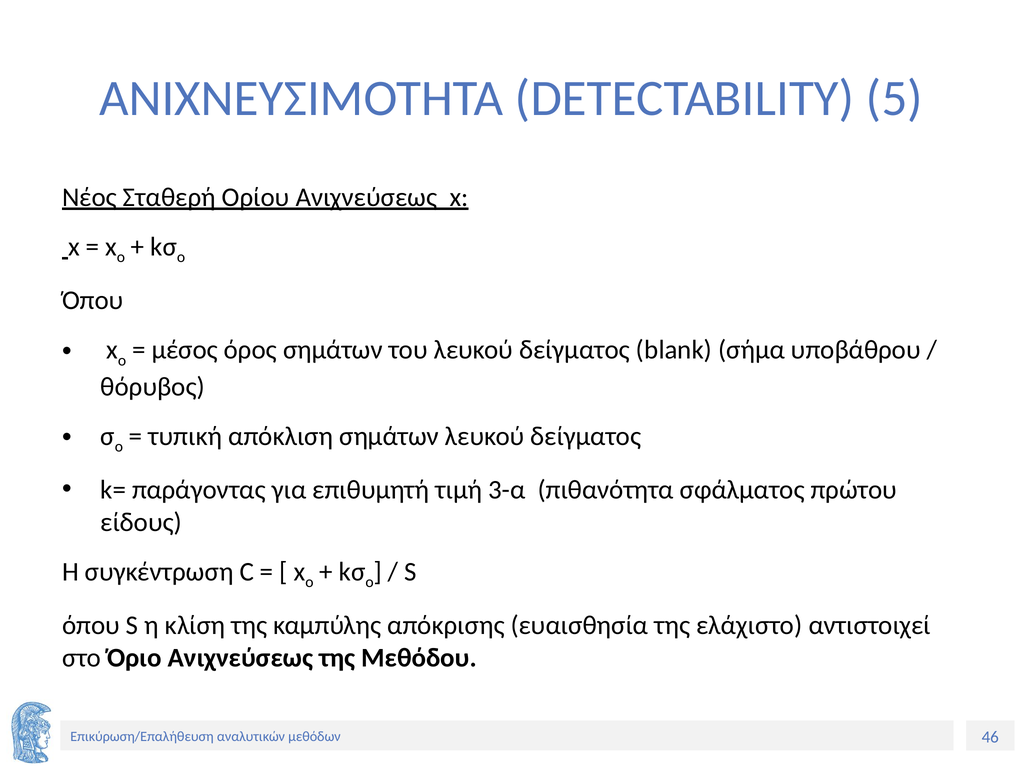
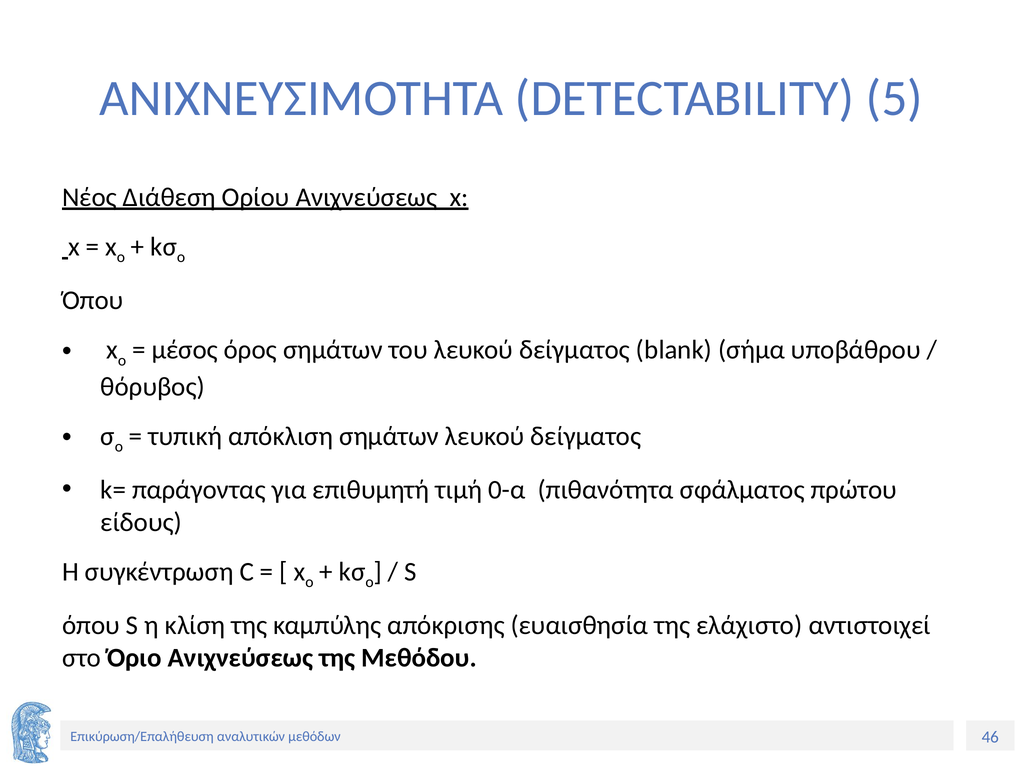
Σταθερή: Σταθερή -> Διάθεση
3-α: 3-α -> 0-α
